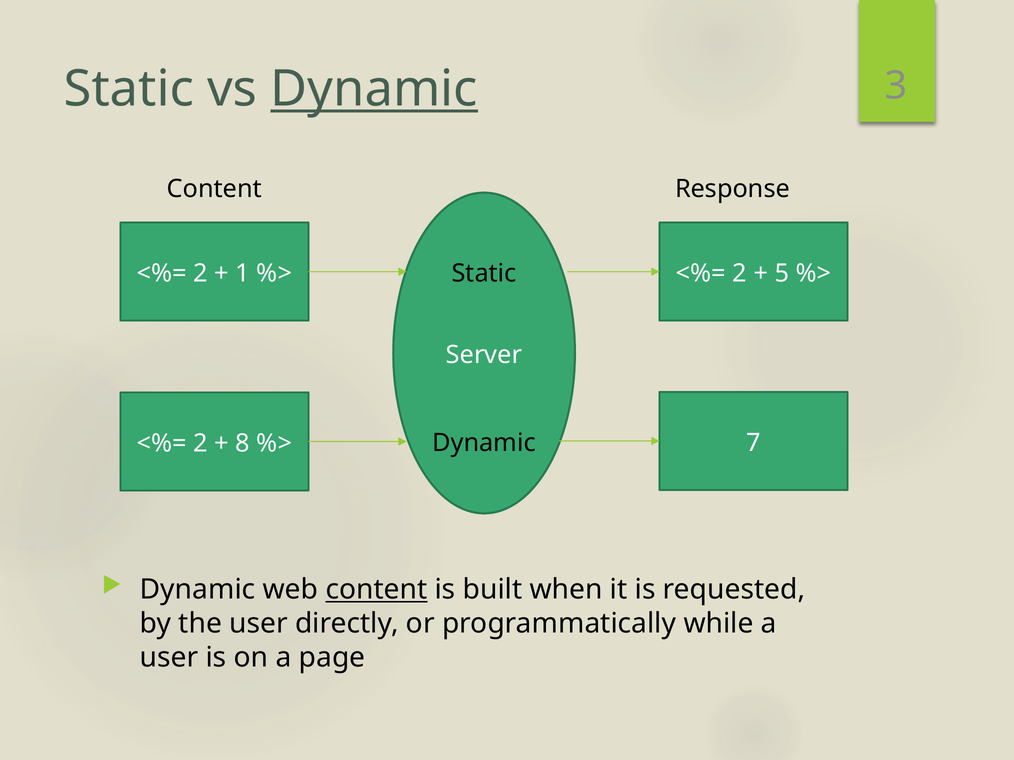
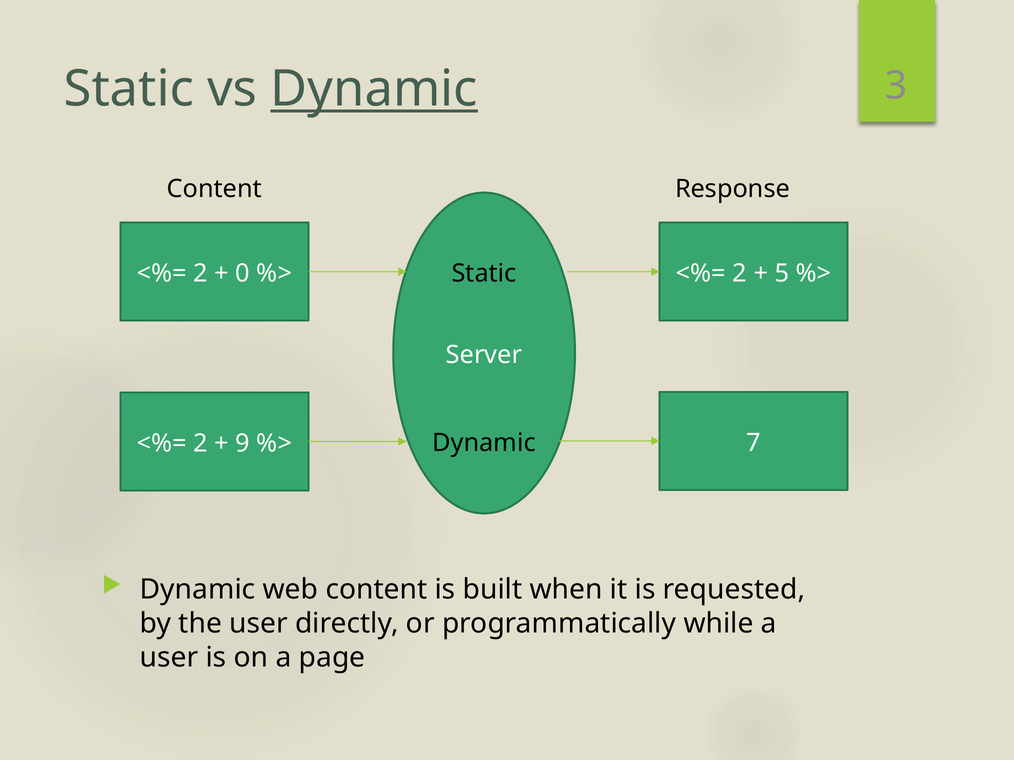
1: 1 -> 0
8: 8 -> 9
content at (376, 590) underline: present -> none
